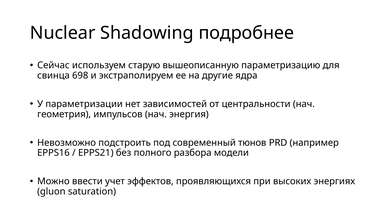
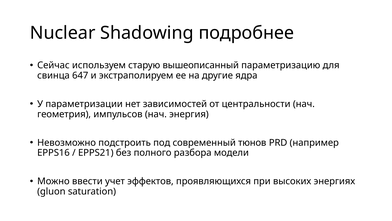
вышеописанную: вышеописанную -> вышеописанный
698: 698 -> 647
